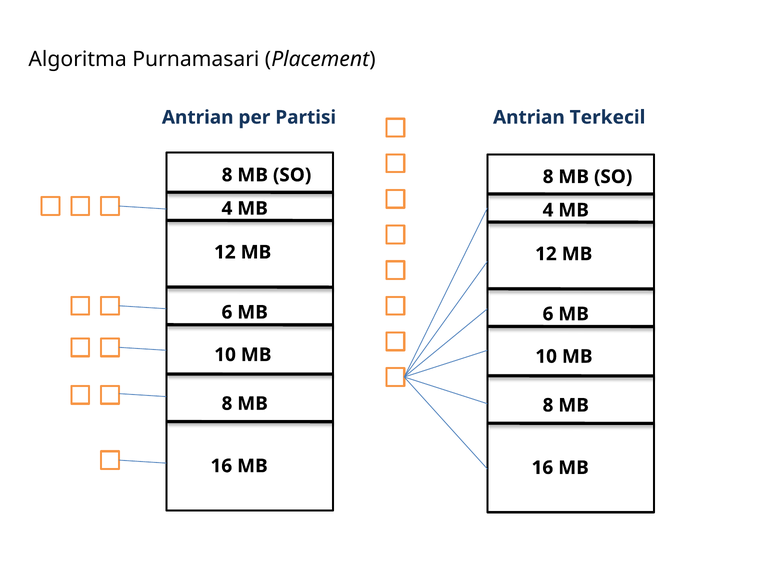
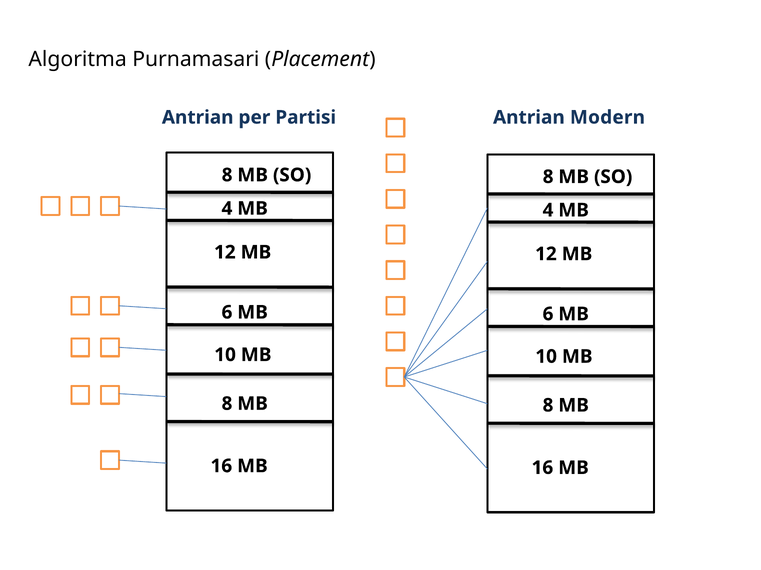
Terkecil: Terkecil -> Modern
